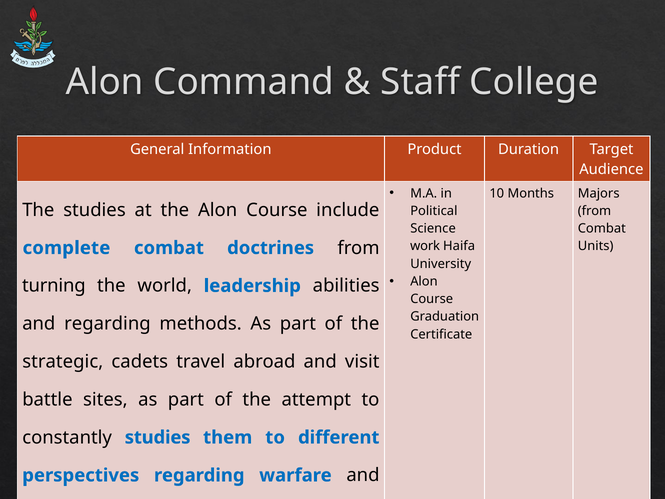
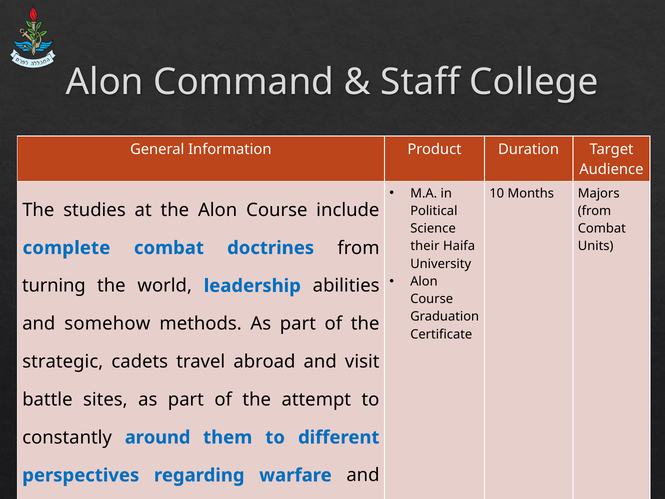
work: work -> their
and regarding: regarding -> somehow
constantly studies: studies -> around
